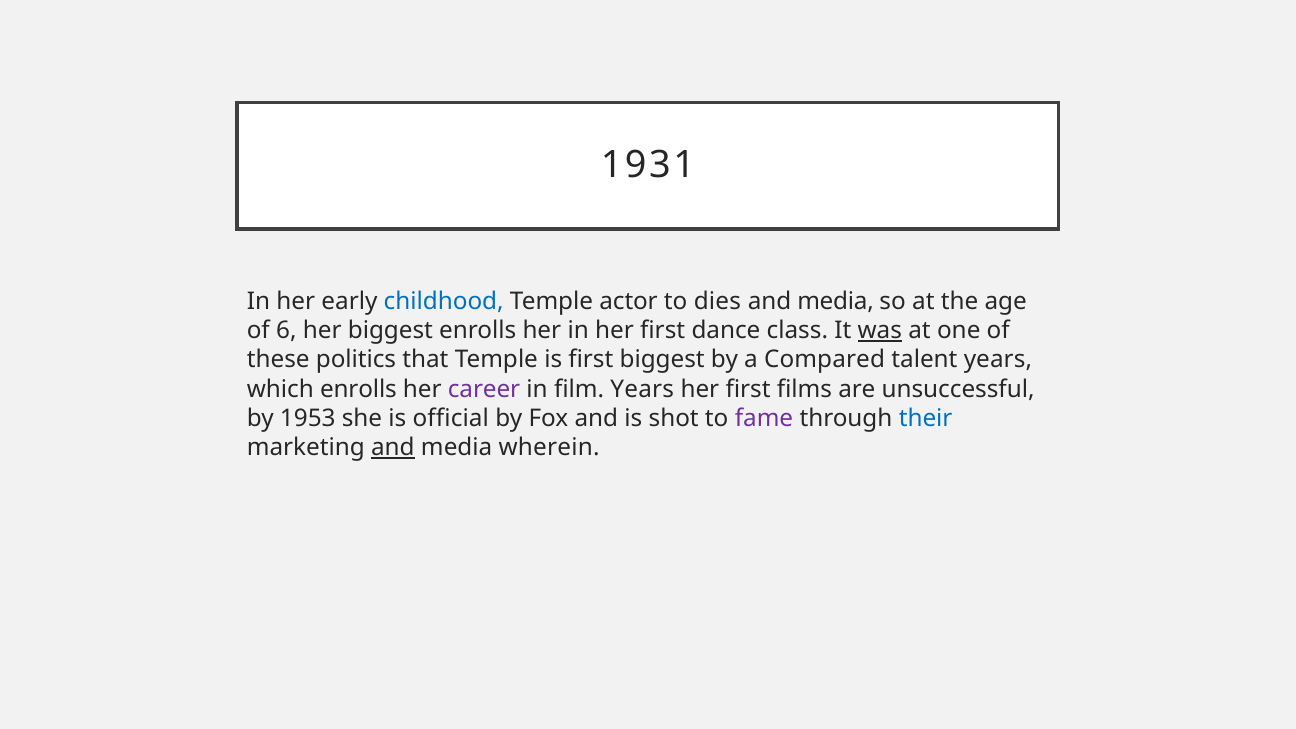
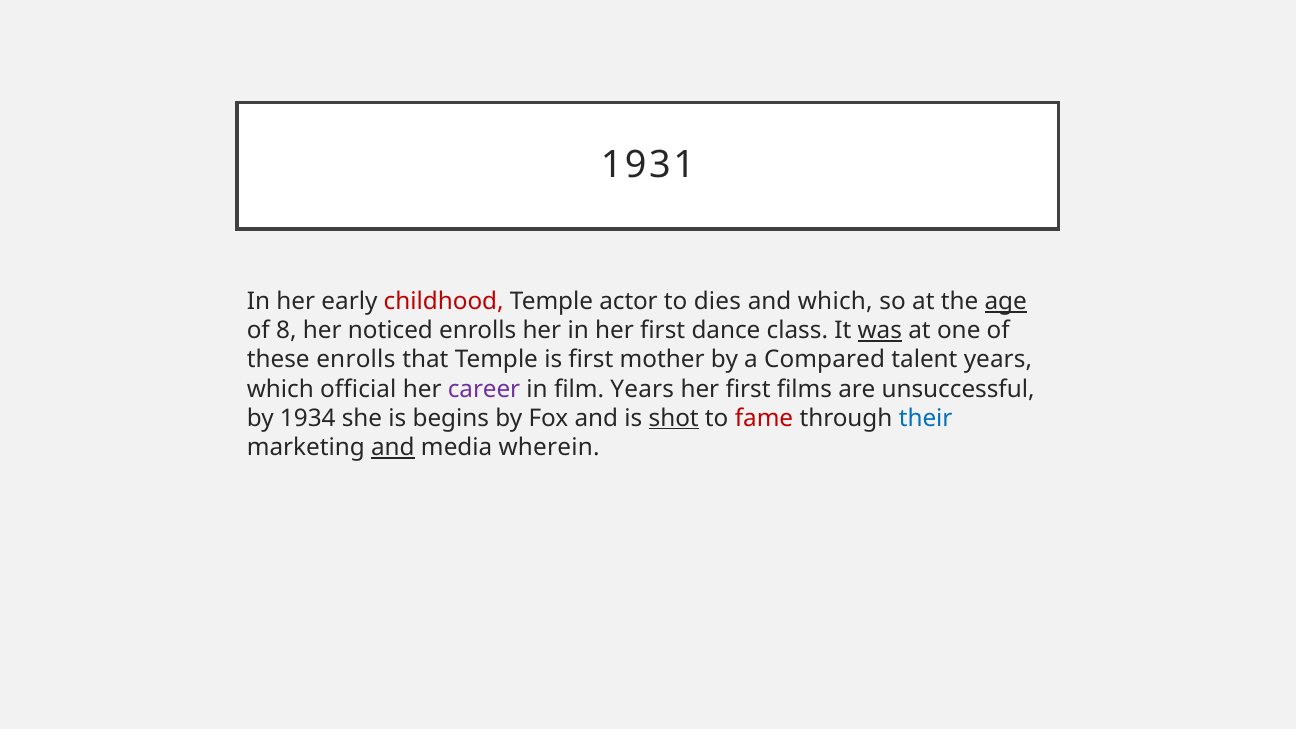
childhood colour: blue -> red
media at (836, 302): media -> which
age underline: none -> present
6: 6 -> 8
her biggest: biggest -> noticed
these politics: politics -> enrolls
first biggest: biggest -> mother
which enrolls: enrolls -> official
1953: 1953 -> 1934
official: official -> begins
shot underline: none -> present
fame colour: purple -> red
